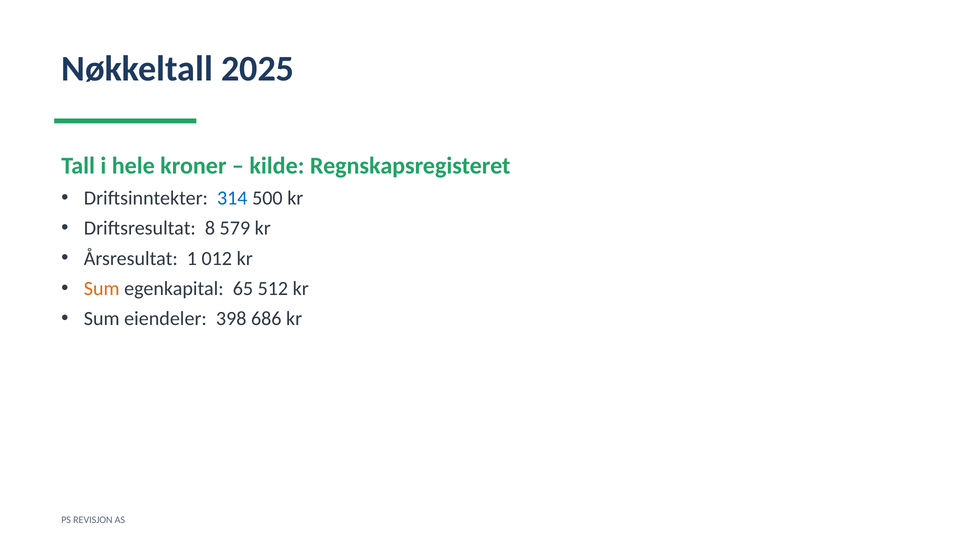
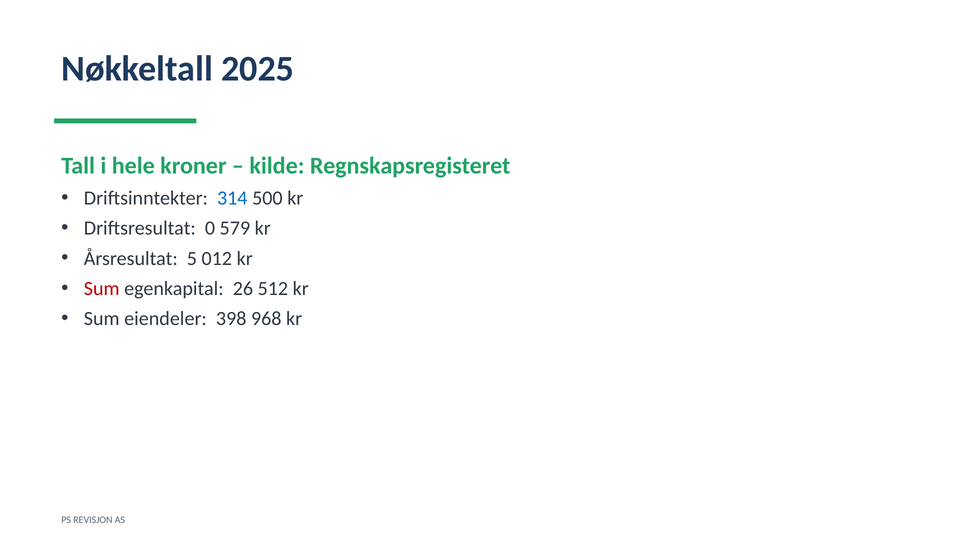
8: 8 -> 0
1: 1 -> 5
Sum at (102, 288) colour: orange -> red
65: 65 -> 26
686: 686 -> 968
